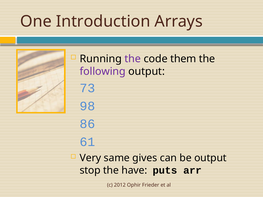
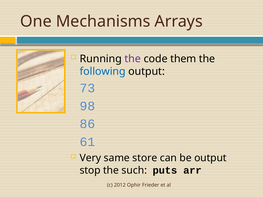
Introduction: Introduction -> Mechanisms
following colour: purple -> blue
gives: gives -> store
have: have -> such
